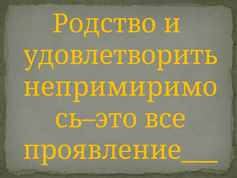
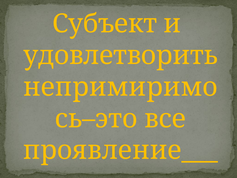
Родство: Родство -> Субъект
